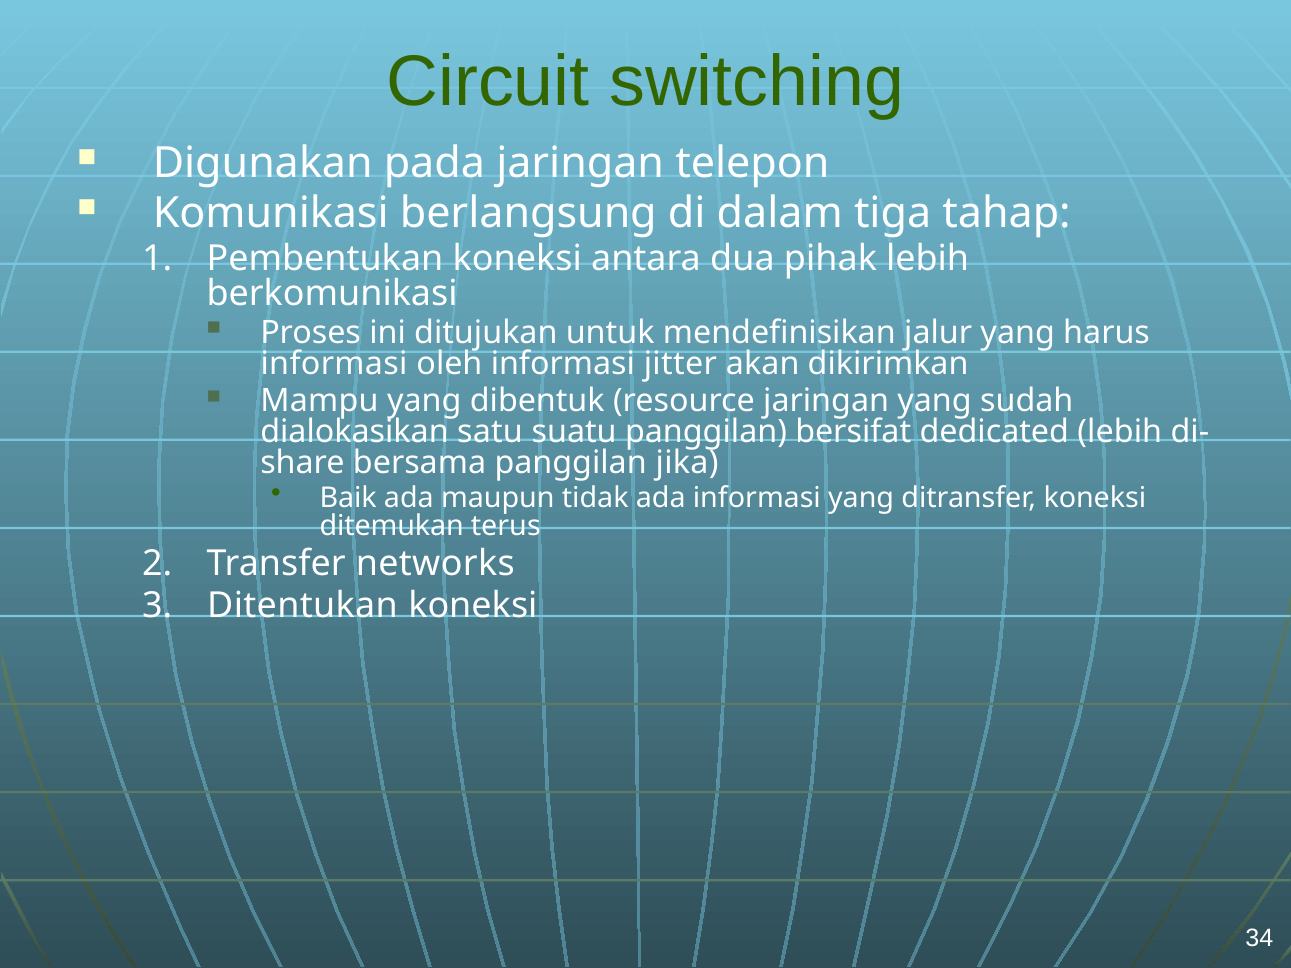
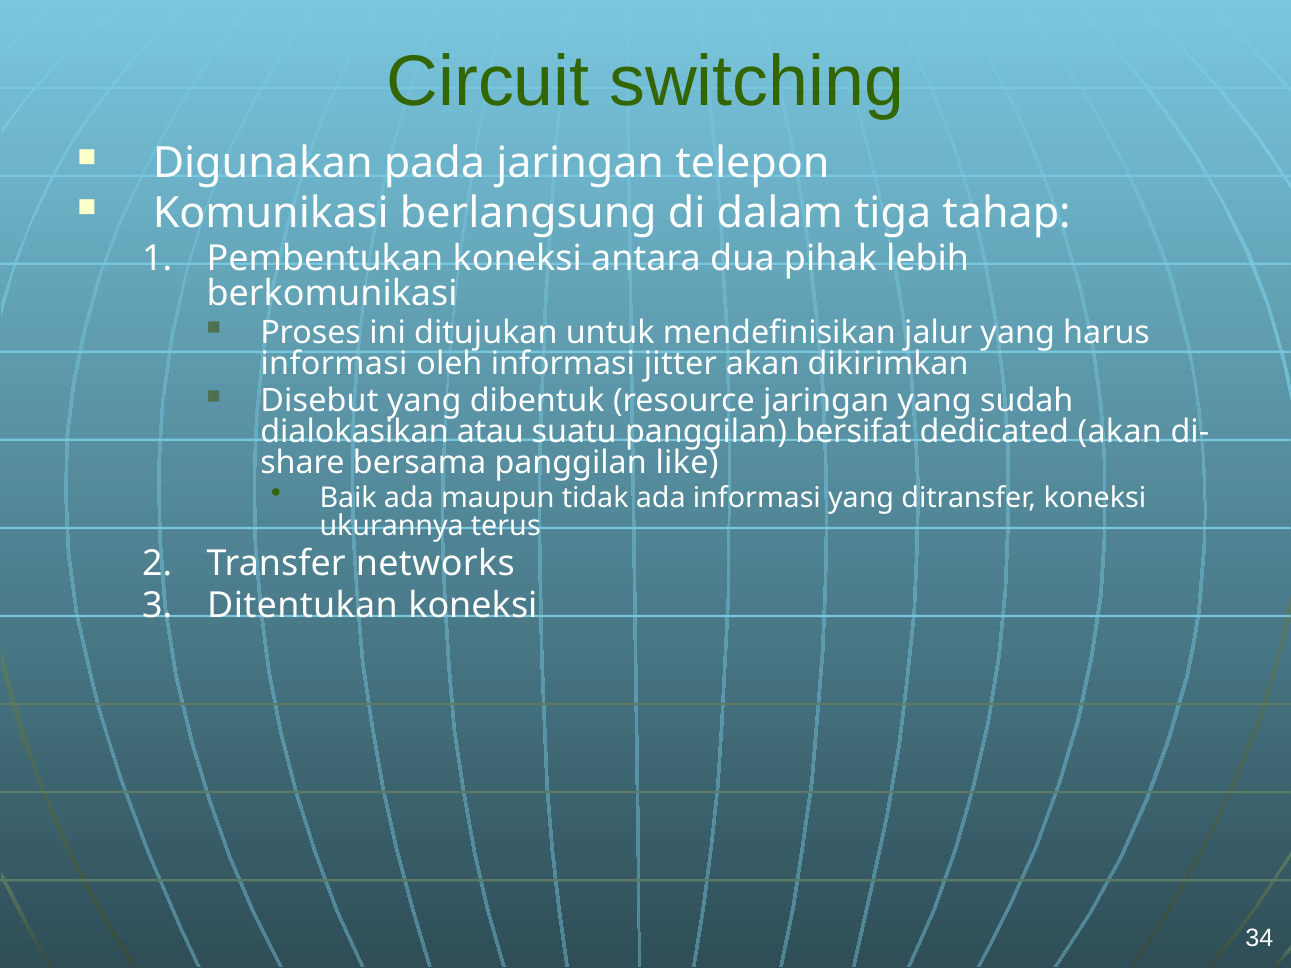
Mampu: Mampu -> Disebut
satu: satu -> atau
dedicated lebih: lebih -> akan
jika: jika -> like
ditemukan: ditemukan -> ukurannya
